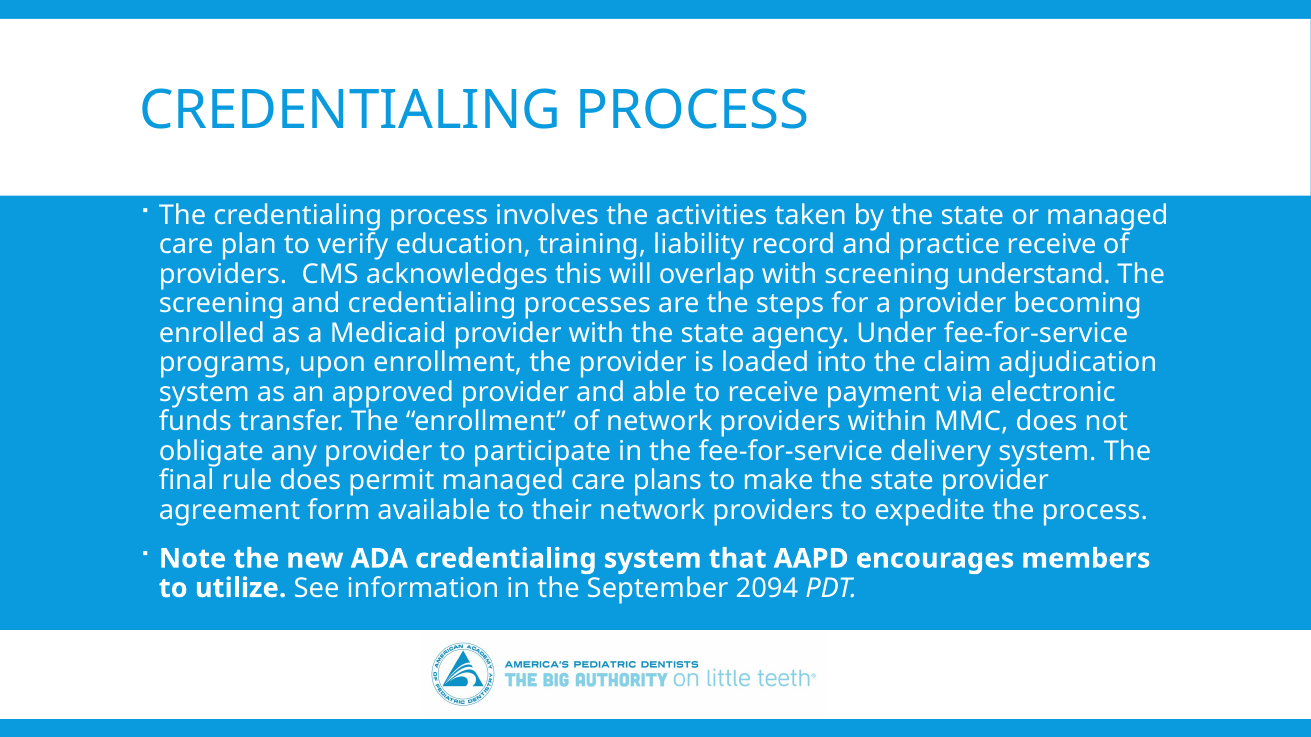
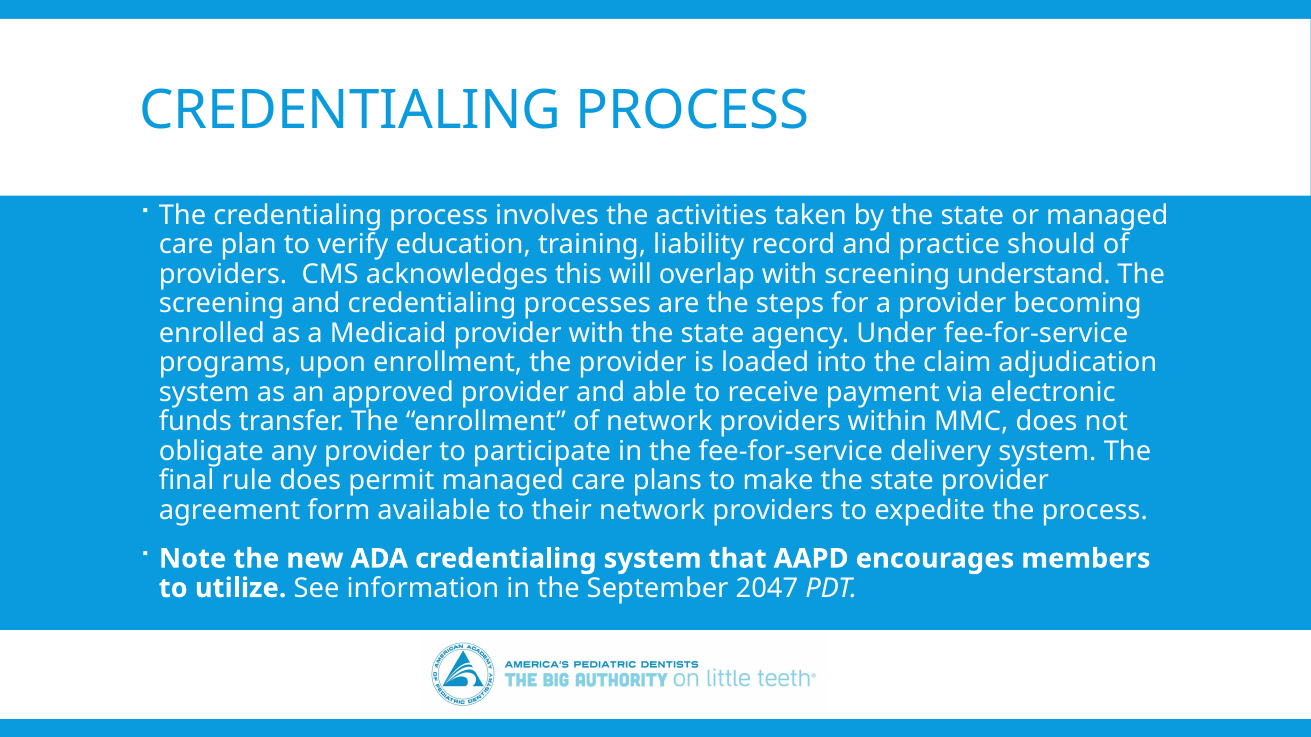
practice receive: receive -> should
2094: 2094 -> 2047
